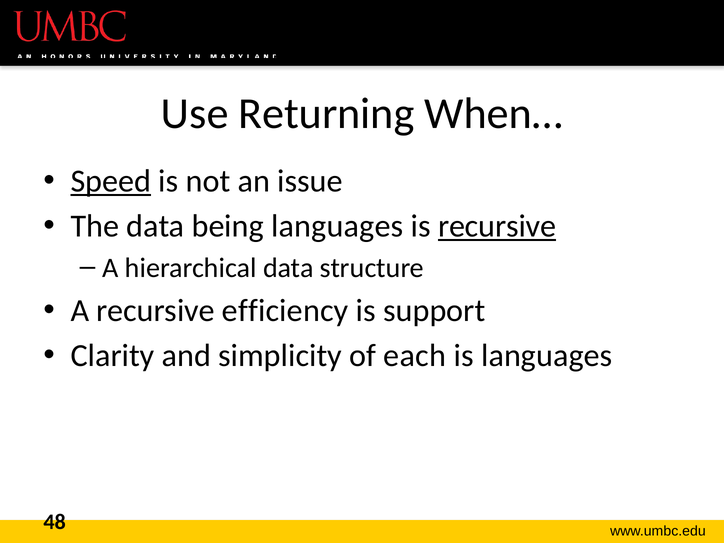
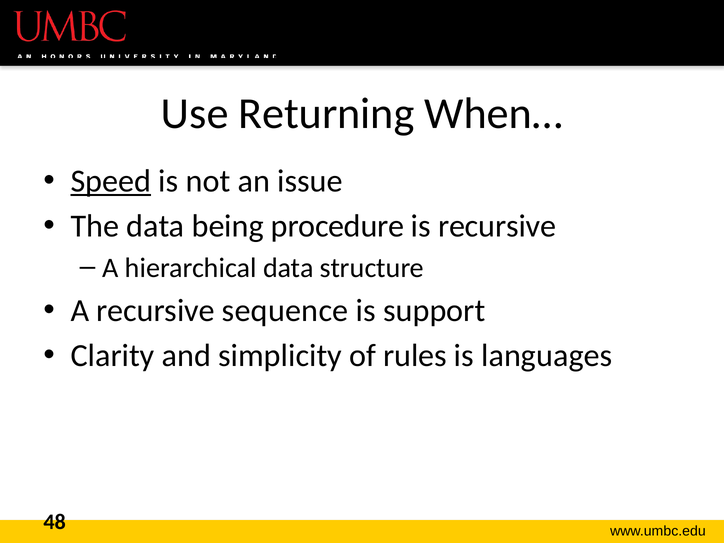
being languages: languages -> procedure
recursive at (497, 226) underline: present -> none
efficiency: efficiency -> sequence
each: each -> rules
